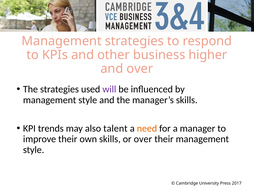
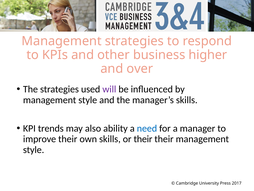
talent: talent -> ability
need colour: orange -> blue
or over: over -> their
